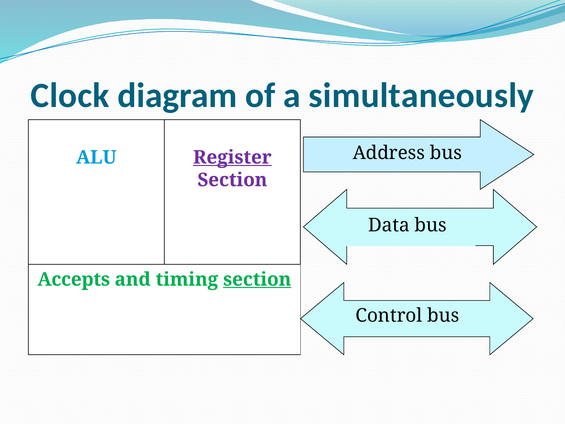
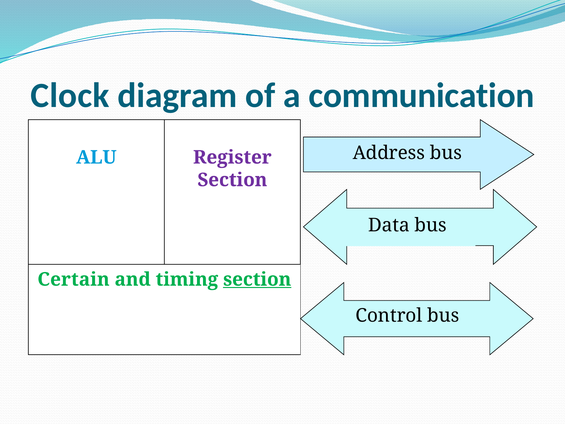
simultaneously: simultaneously -> communication
Register underline: present -> none
Accepts: Accepts -> Certain
